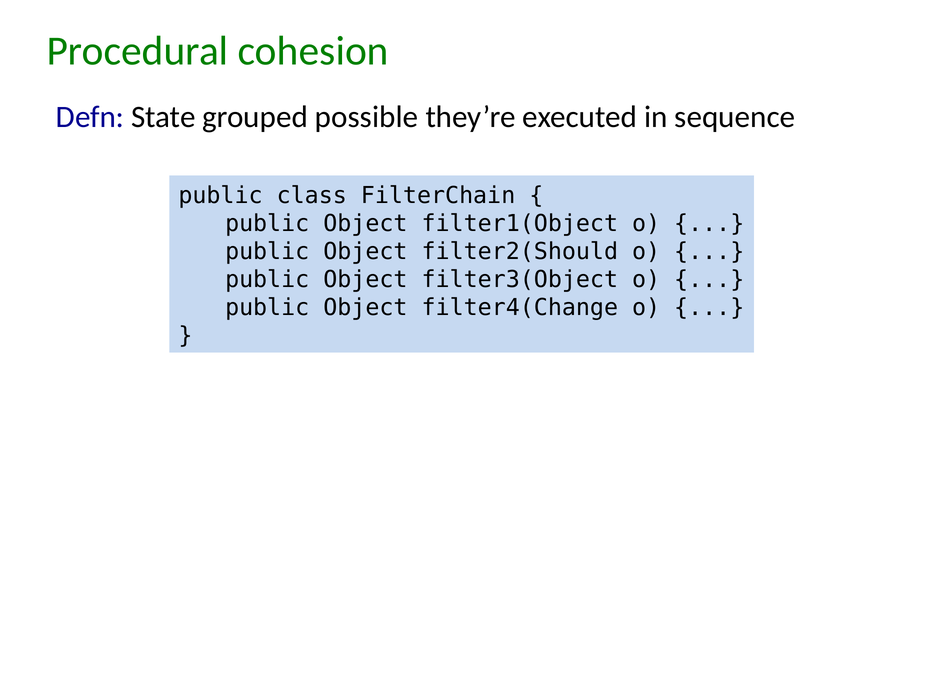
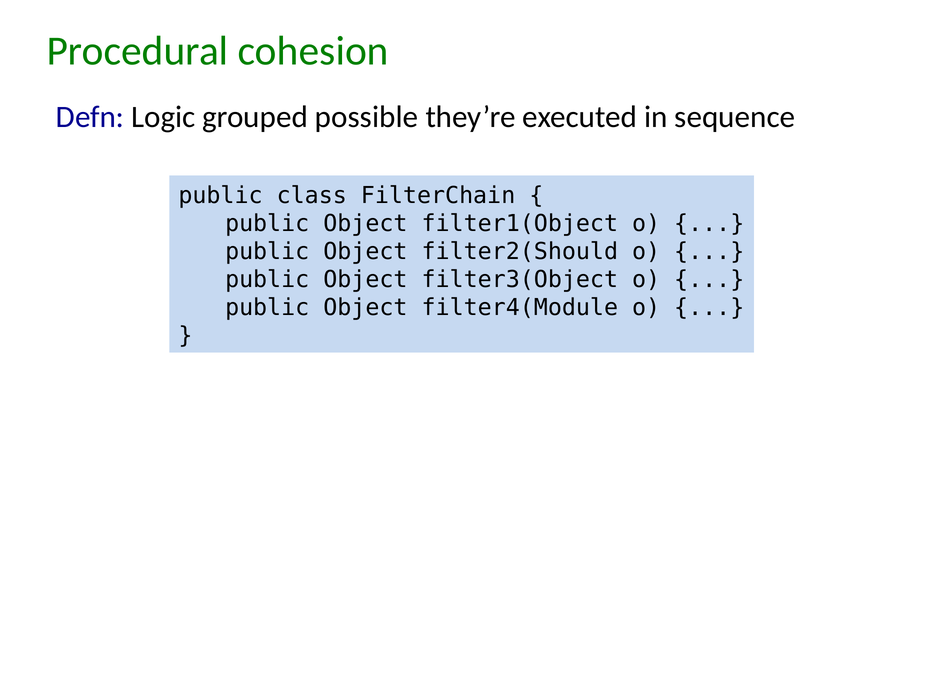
State: State -> Logic
filter4(Change: filter4(Change -> filter4(Module
